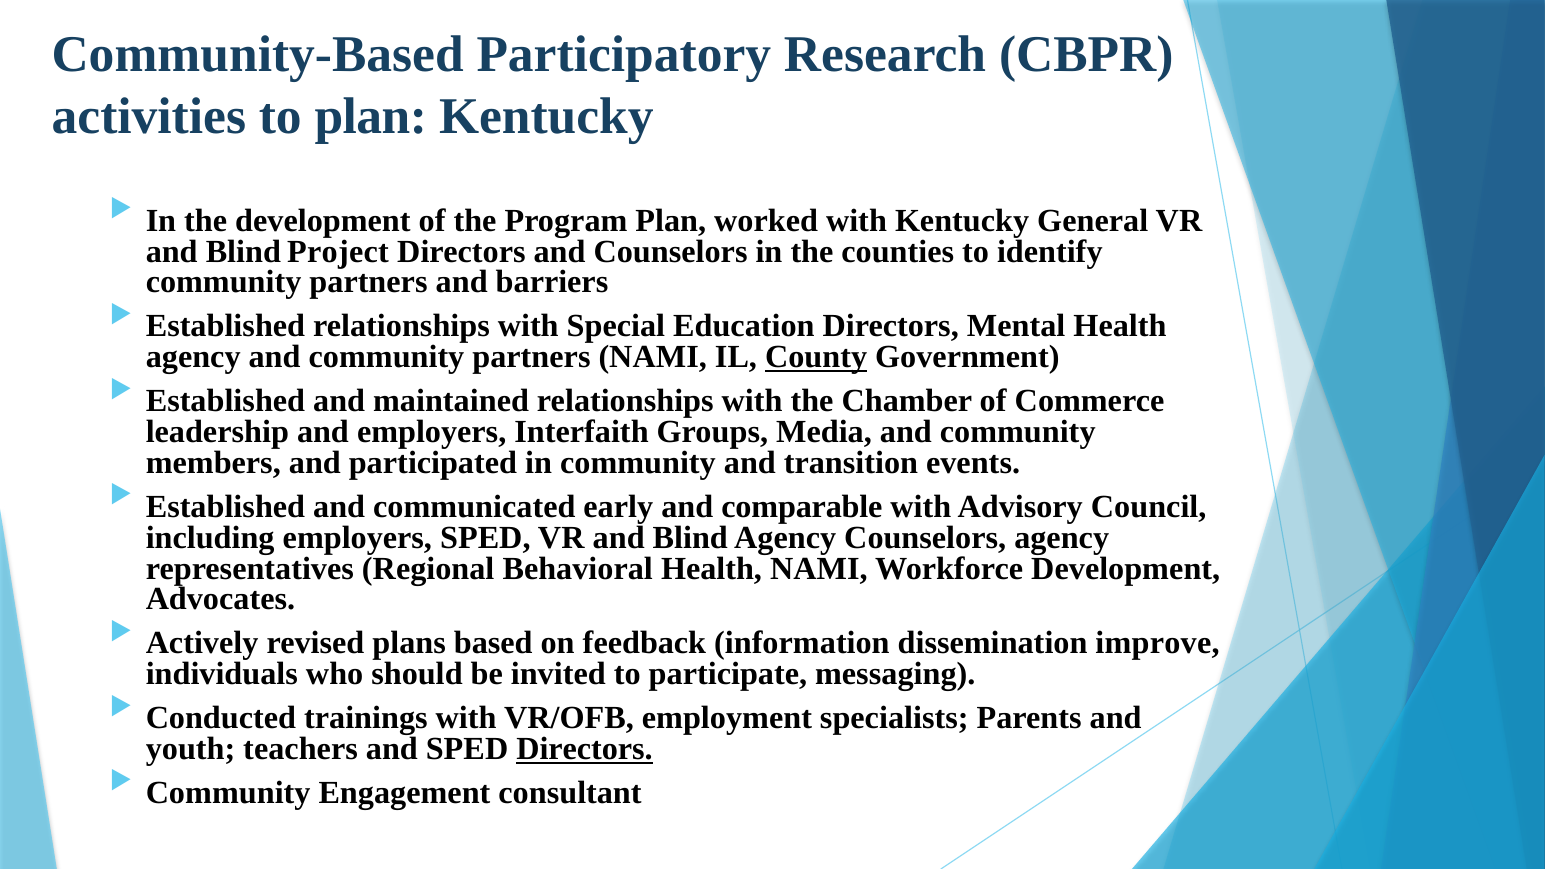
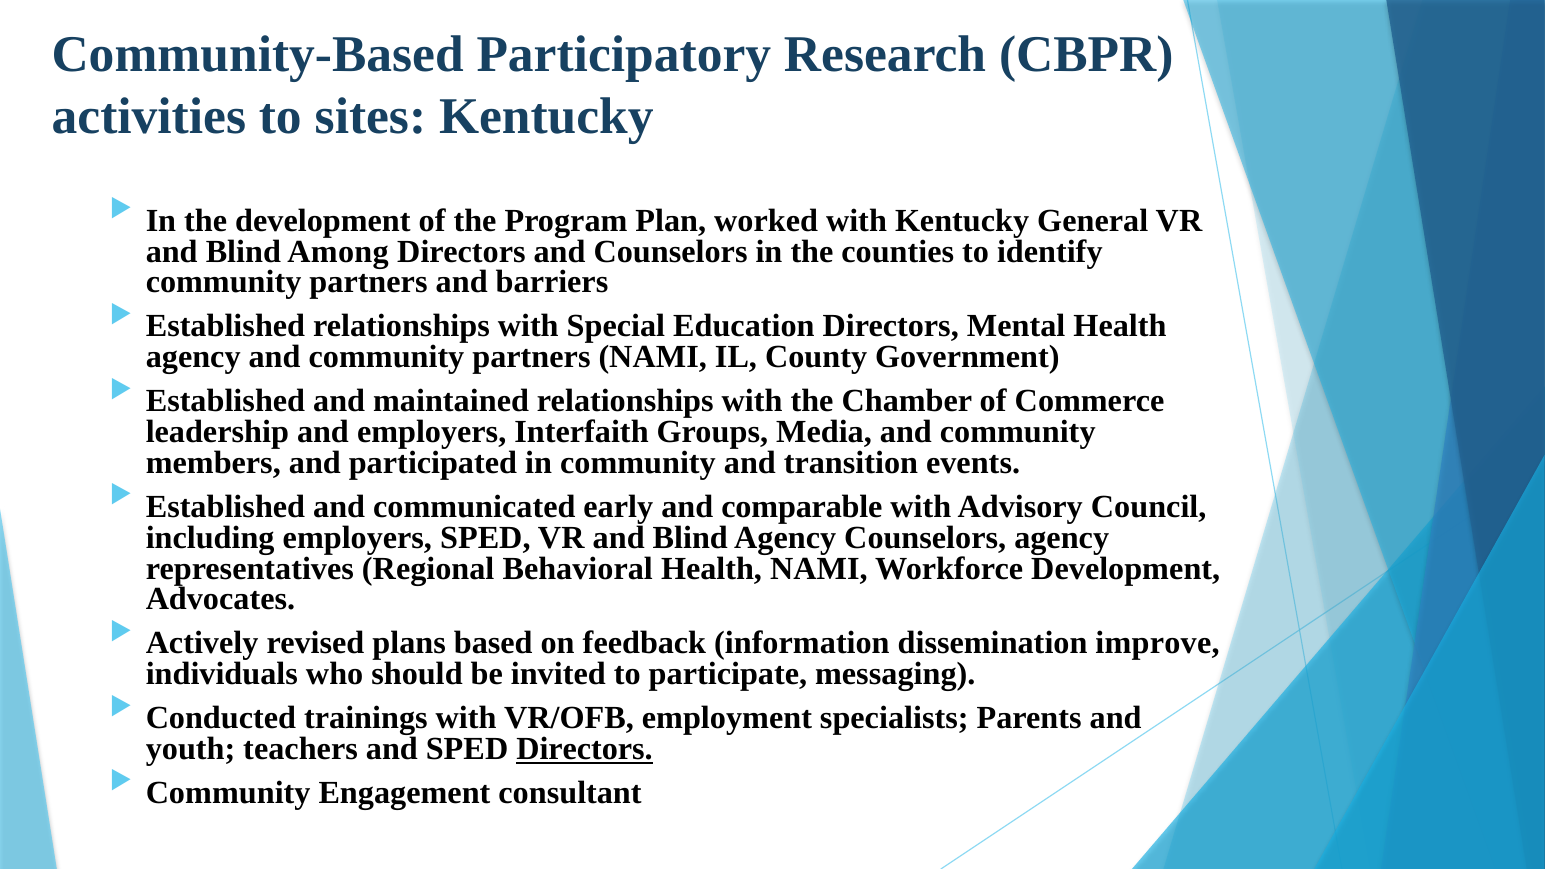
to plan: plan -> sites
Project: Project -> Among
County underline: present -> none
